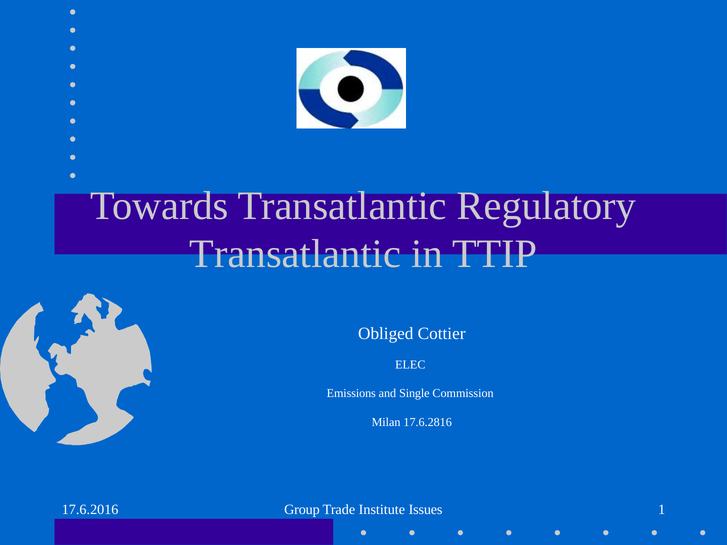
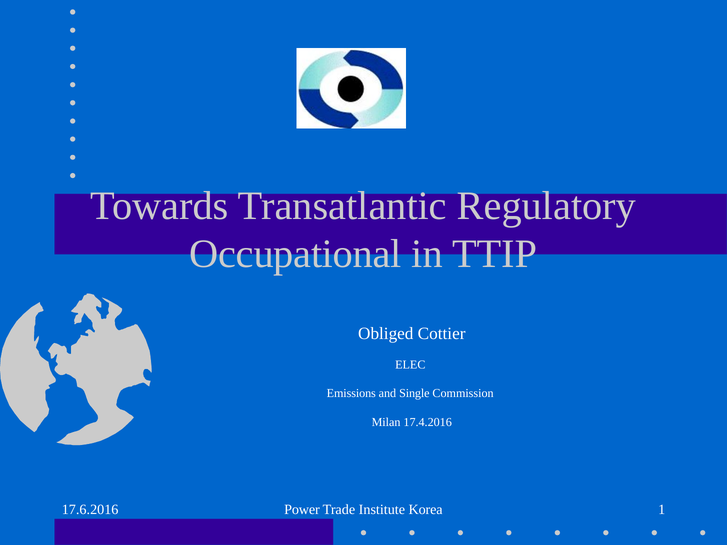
Transatlantic at (295, 254): Transatlantic -> Occupational
17.6.2816: 17.6.2816 -> 17.4.2016
Group: Group -> Power
Issues: Issues -> Korea
